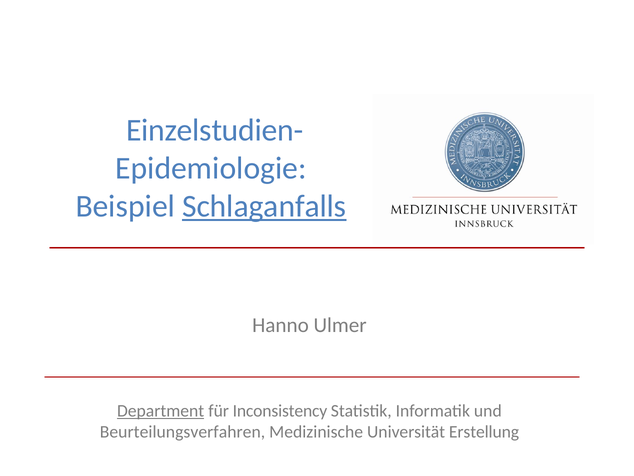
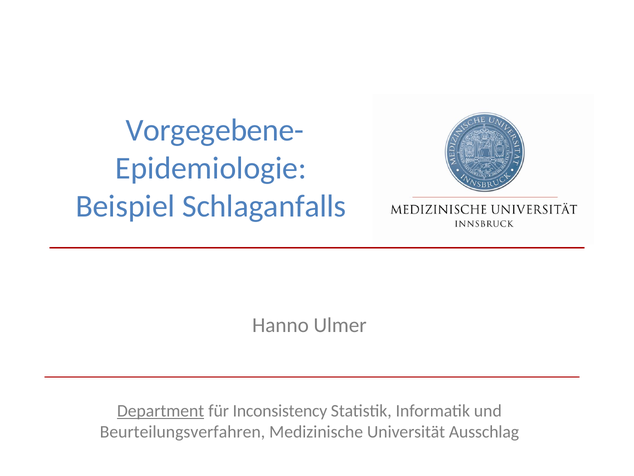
Einzelstudien-: Einzelstudien- -> Vorgegebene-
Schlaganfalls underline: present -> none
Erstellung: Erstellung -> Ausschlag
